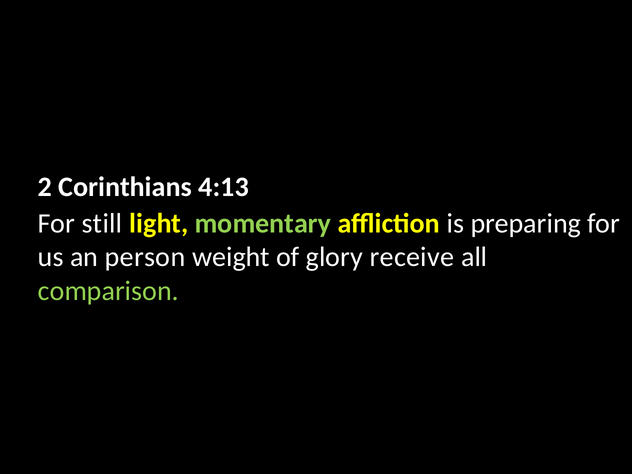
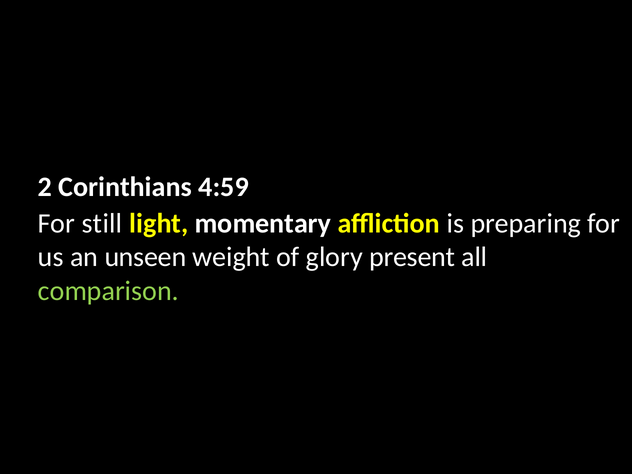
4:13: 4:13 -> 4:59
momentary colour: light green -> white
person: person -> unseen
receive: receive -> present
